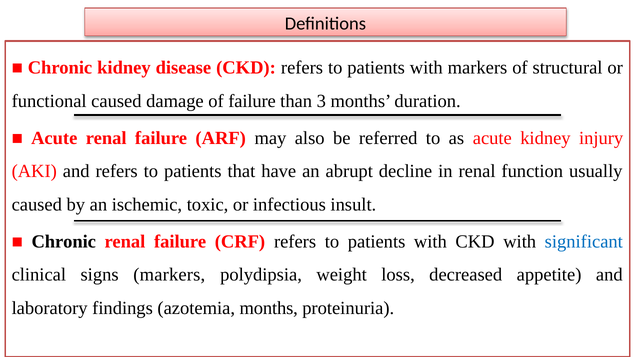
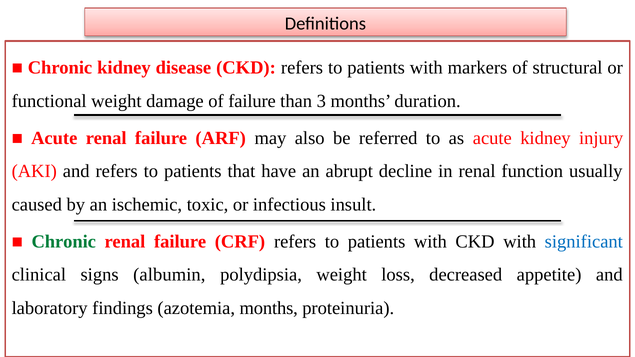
functional caused: caused -> weight
Chronic at (64, 242) colour: black -> green
signs markers: markers -> albumin
